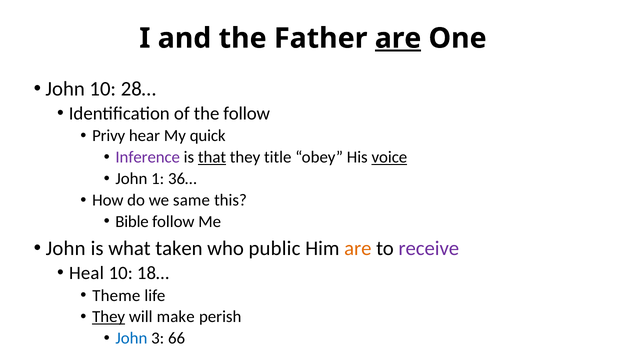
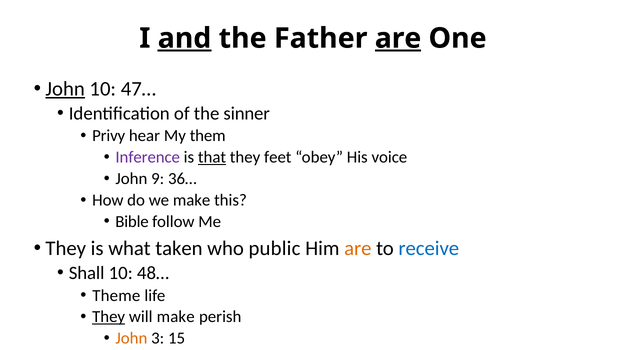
and underline: none -> present
John at (65, 89) underline: none -> present
28…: 28… -> 47…
the follow: follow -> sinner
quick: quick -> them
title: title -> feet
voice underline: present -> none
1: 1 -> 9
we same: same -> make
John at (66, 248): John -> They
receive colour: purple -> blue
Heal: Heal -> Shall
18…: 18… -> 48…
John at (131, 338) colour: blue -> orange
66: 66 -> 15
